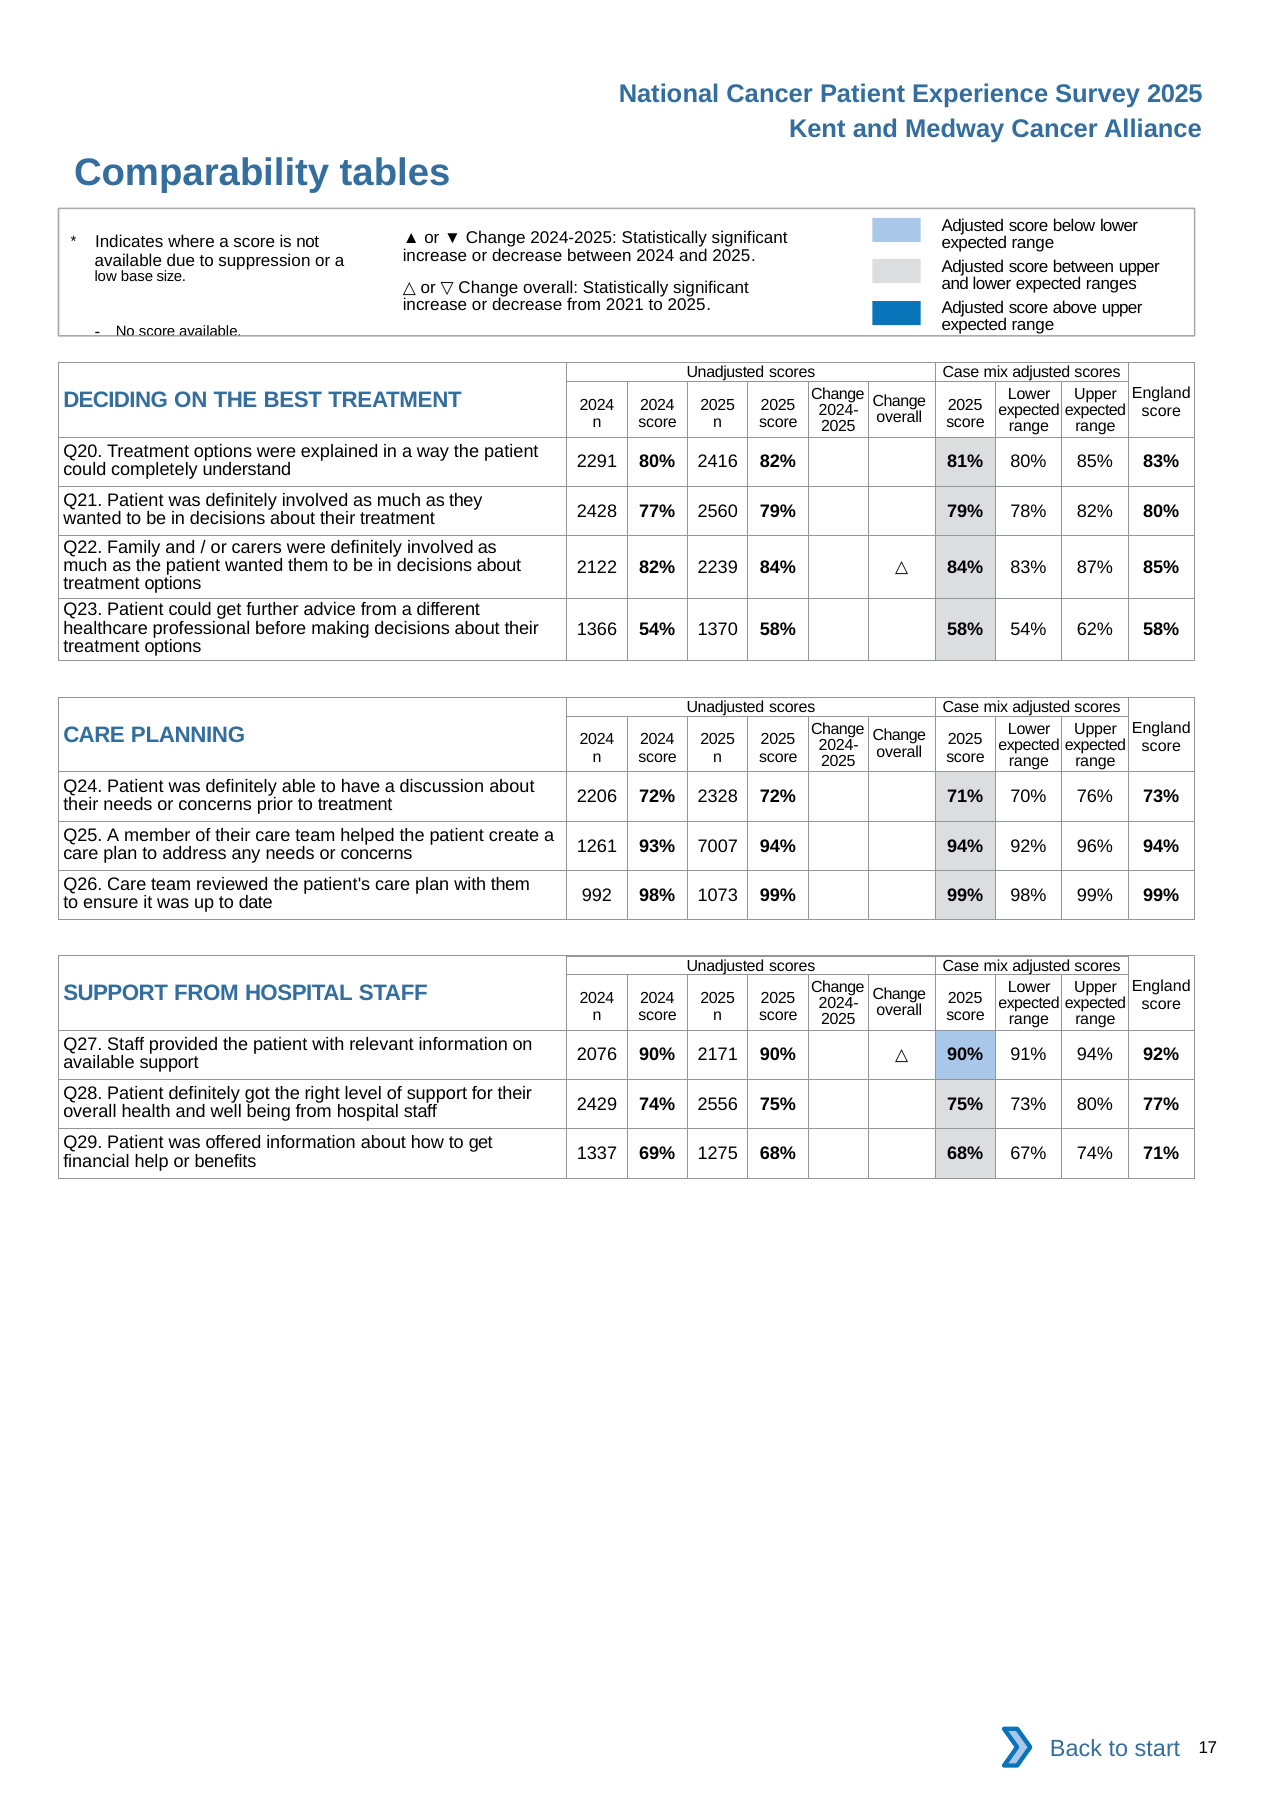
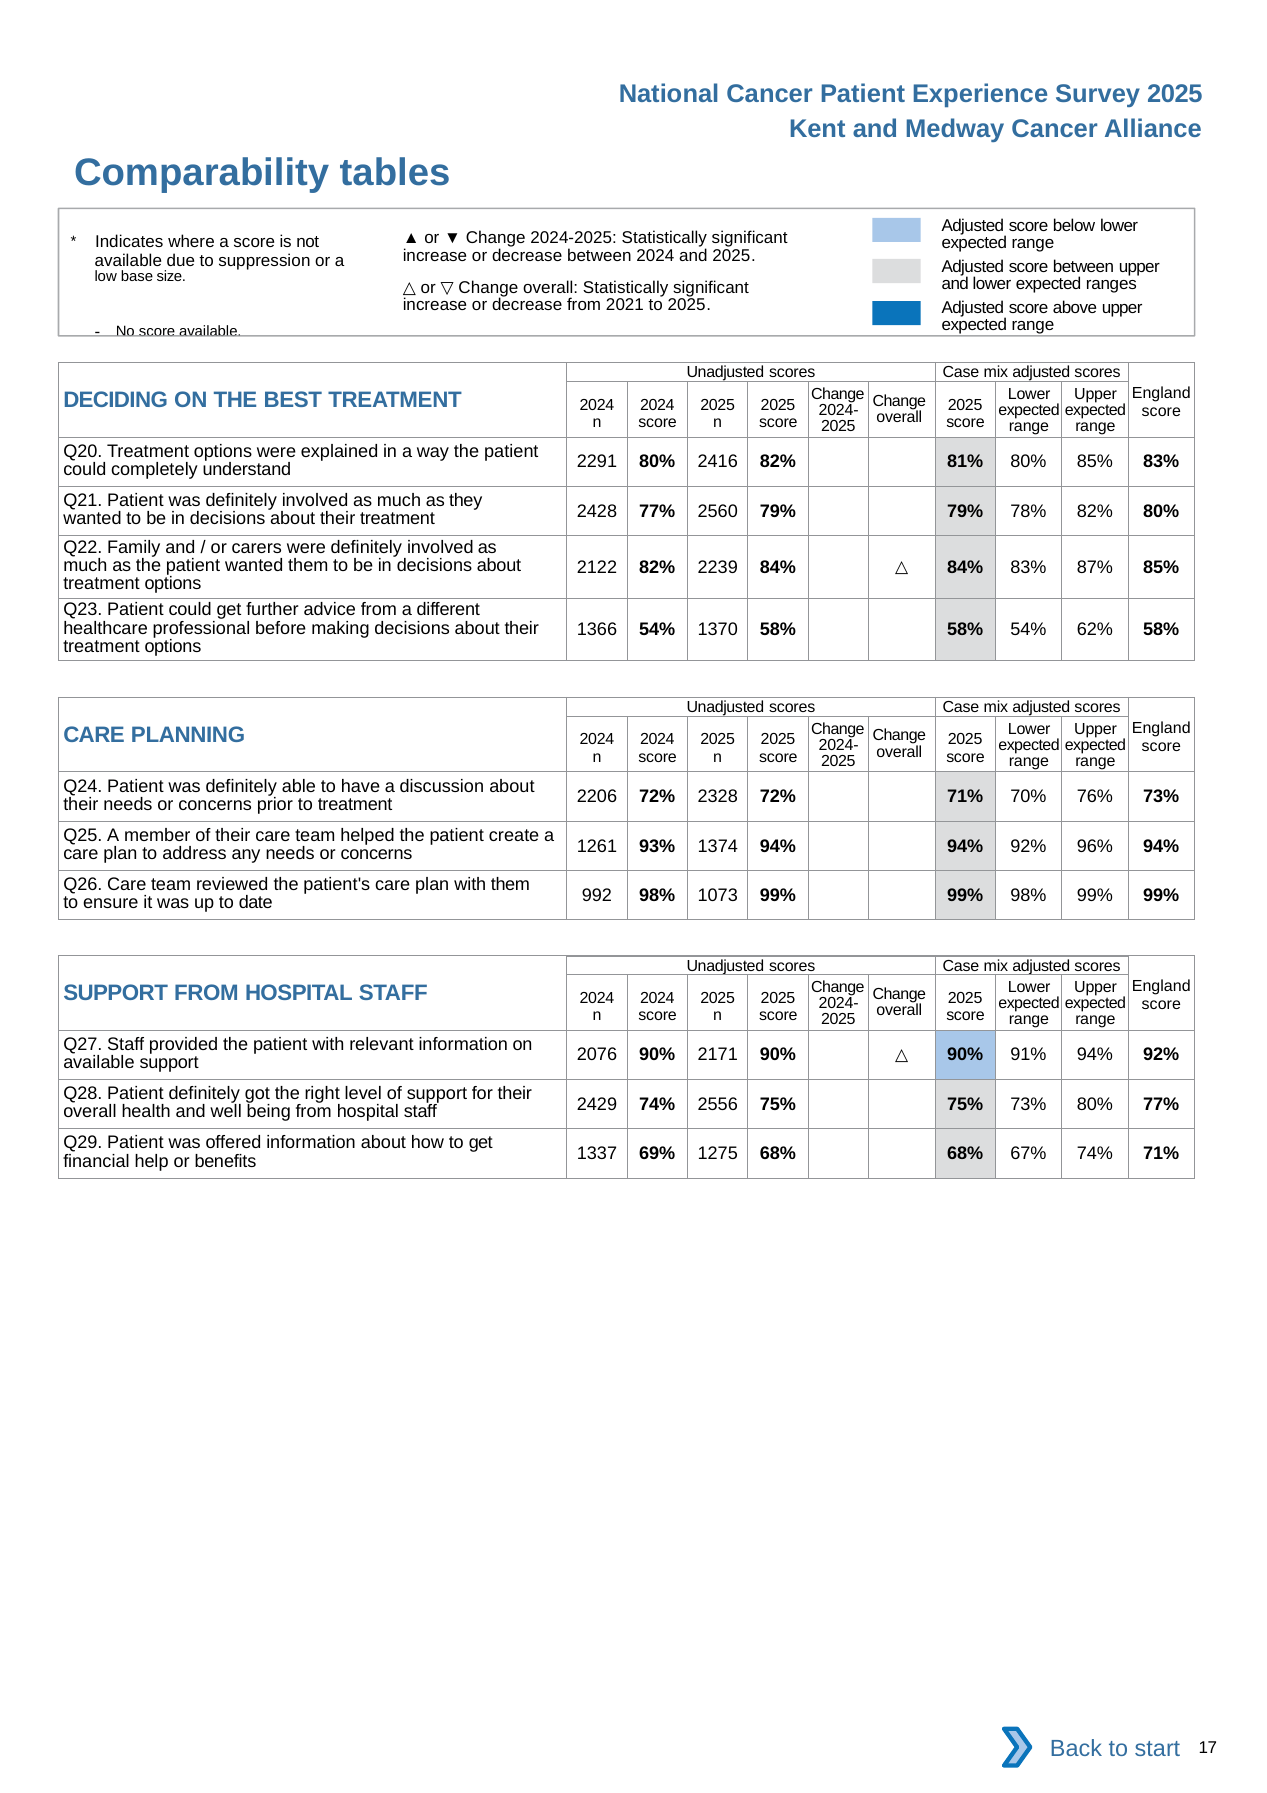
7007: 7007 -> 1374
